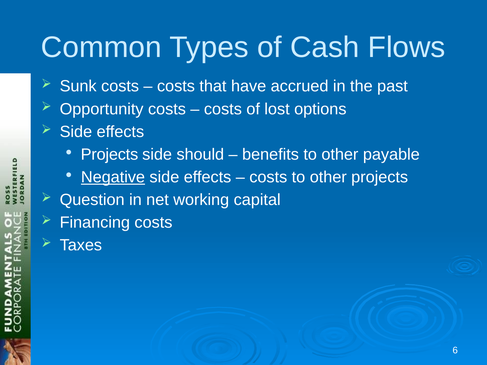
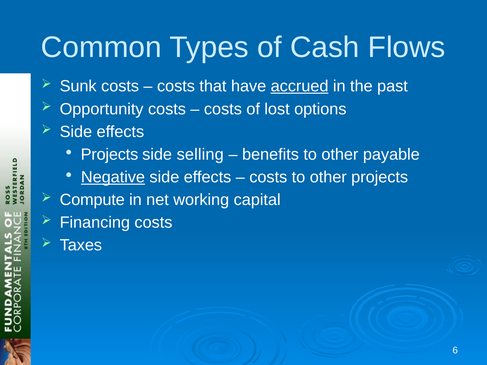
accrued underline: none -> present
should: should -> selling
Question: Question -> Compute
